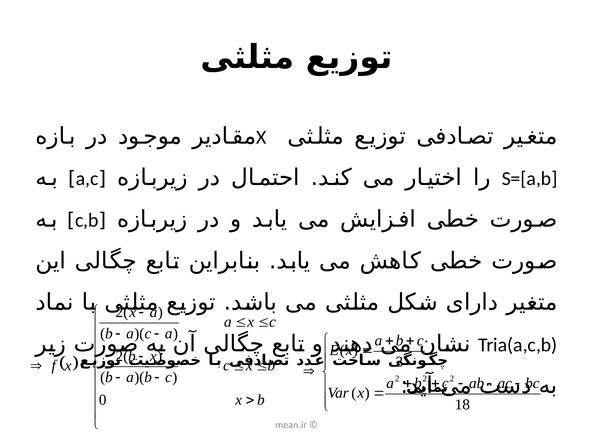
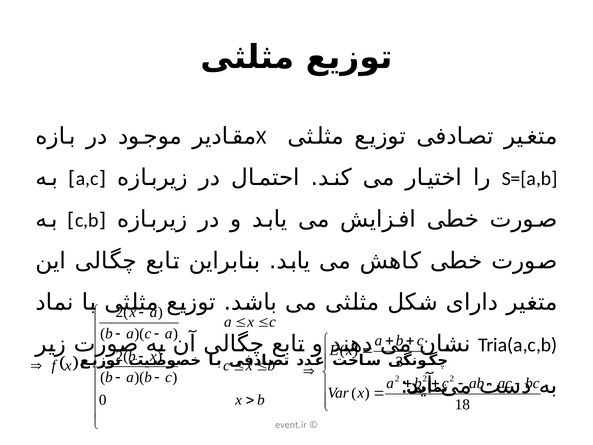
mean.ir: mean.ir -> event.ir
